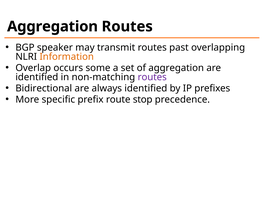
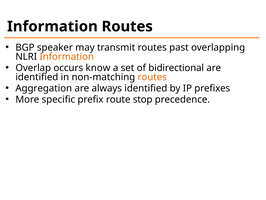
Aggregation at (53, 26): Aggregation -> Information
some: some -> know
of aggregation: aggregation -> bidirectional
routes at (152, 77) colour: purple -> orange
Bidirectional: Bidirectional -> Aggregation
